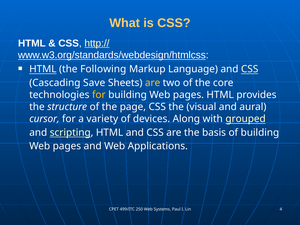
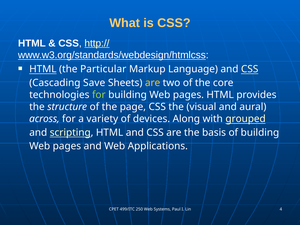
Following: Following -> Particular
for at (99, 95) colour: yellow -> light green
cursor: cursor -> across
